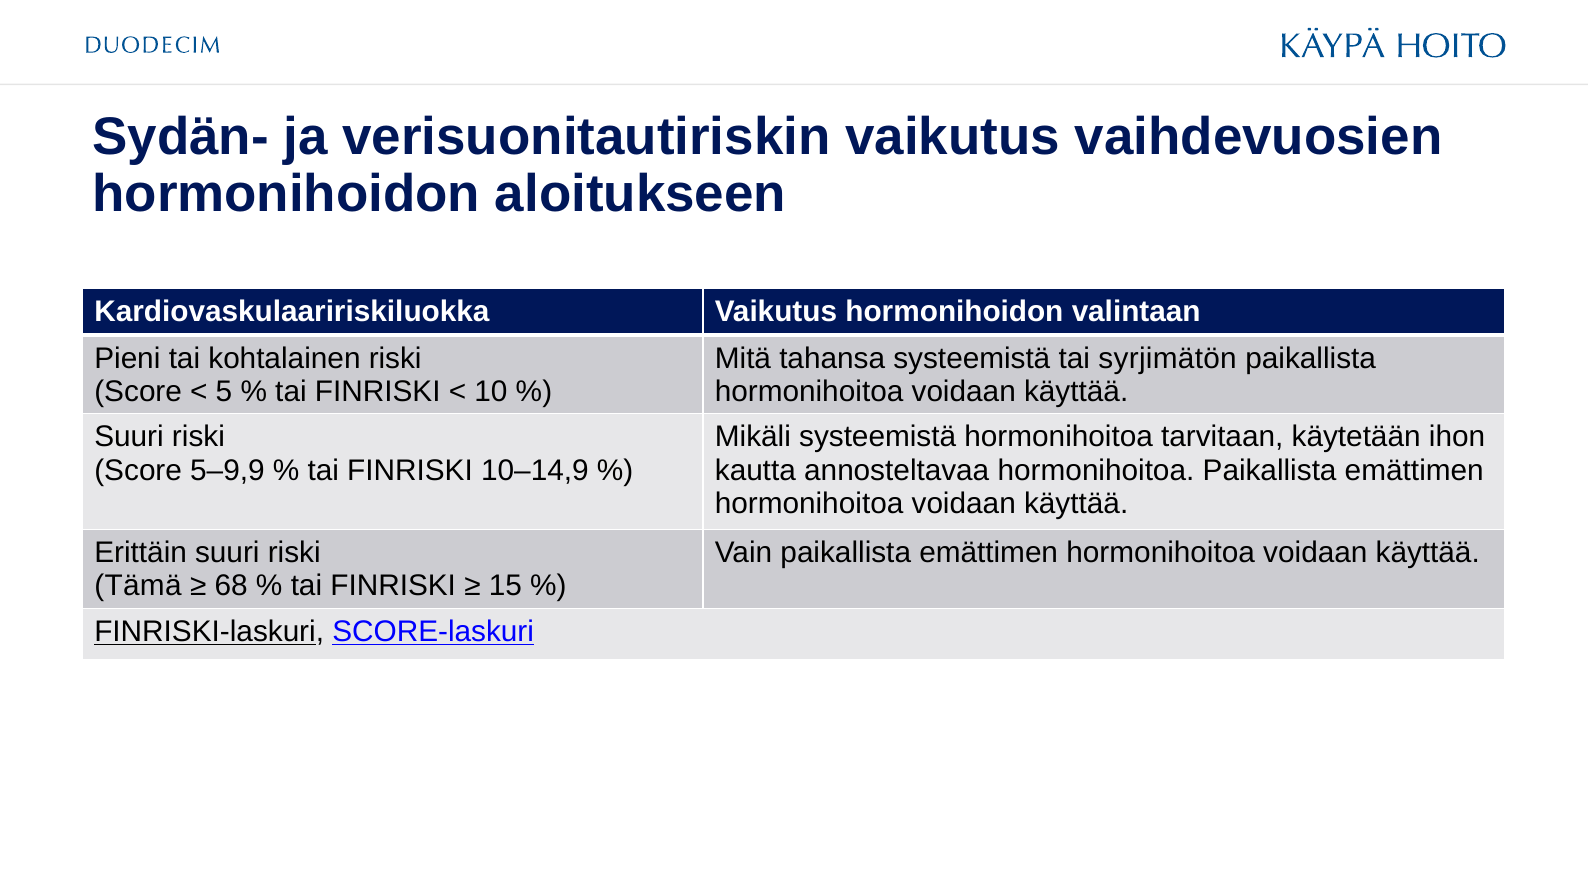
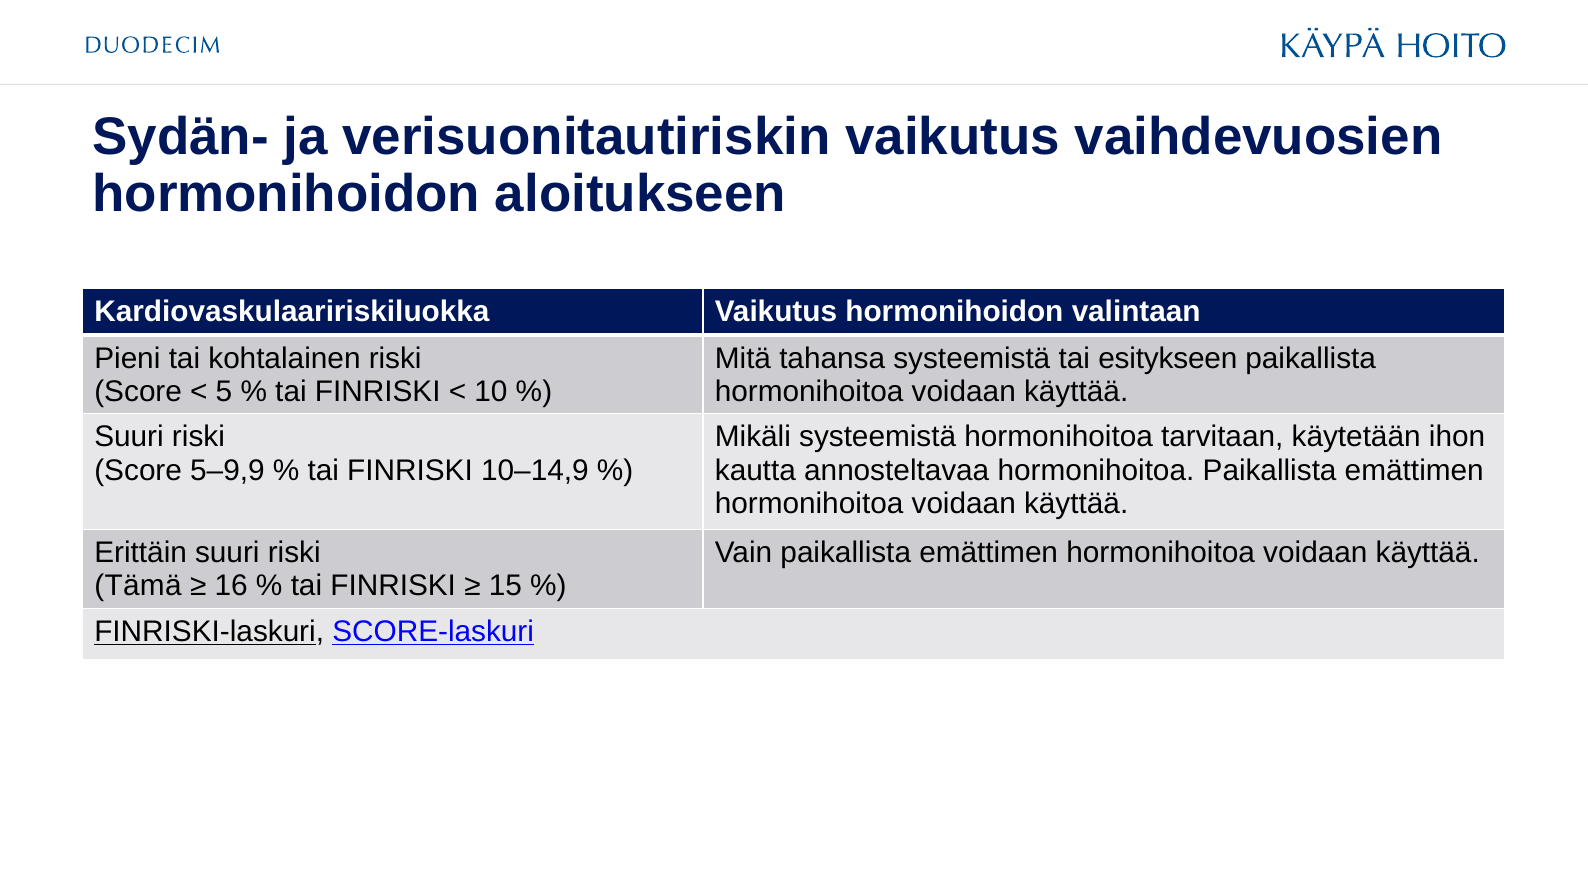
syrjimätön: syrjimätön -> esitykseen
68: 68 -> 16
